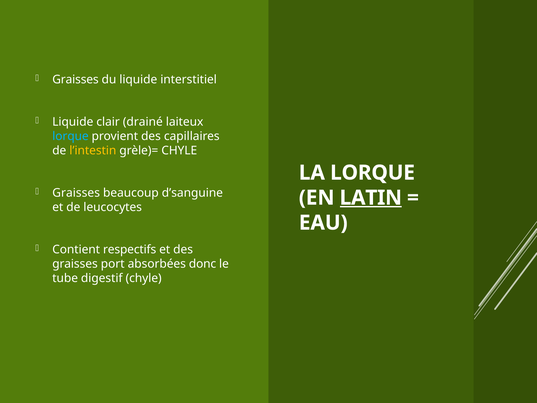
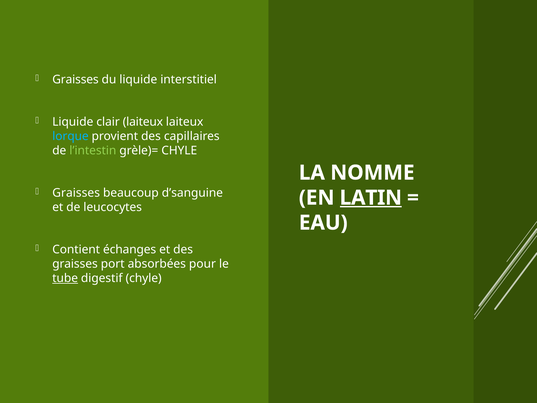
clair drainé: drainé -> laiteux
l’intestin colour: yellow -> light green
LA LORQUE: LORQUE -> NOMME
respectifs: respectifs -> échanges
donc: donc -> pour
tube underline: none -> present
